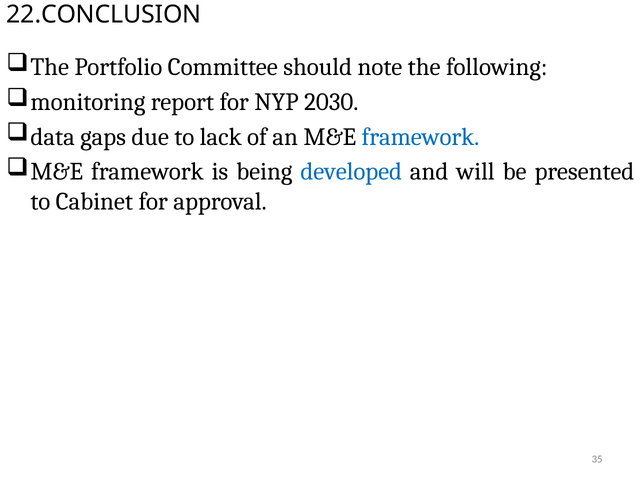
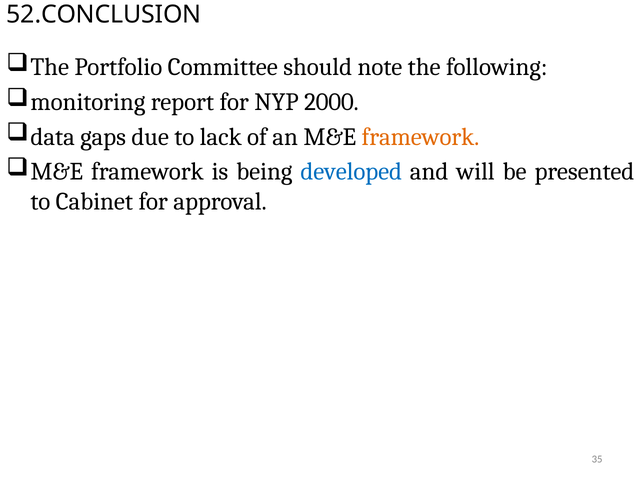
22.CONCLUSION: 22.CONCLUSION -> 52.CONCLUSION
2030: 2030 -> 2000
framework at (420, 137) colour: blue -> orange
